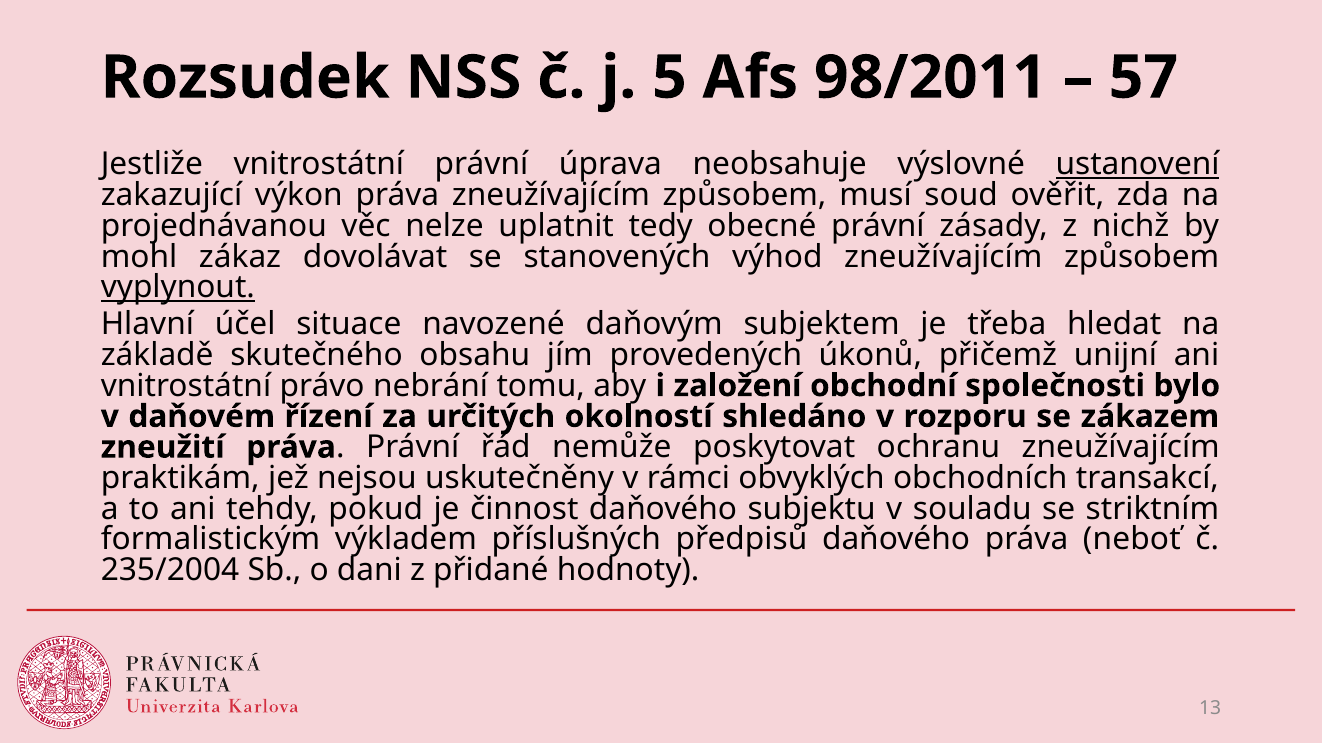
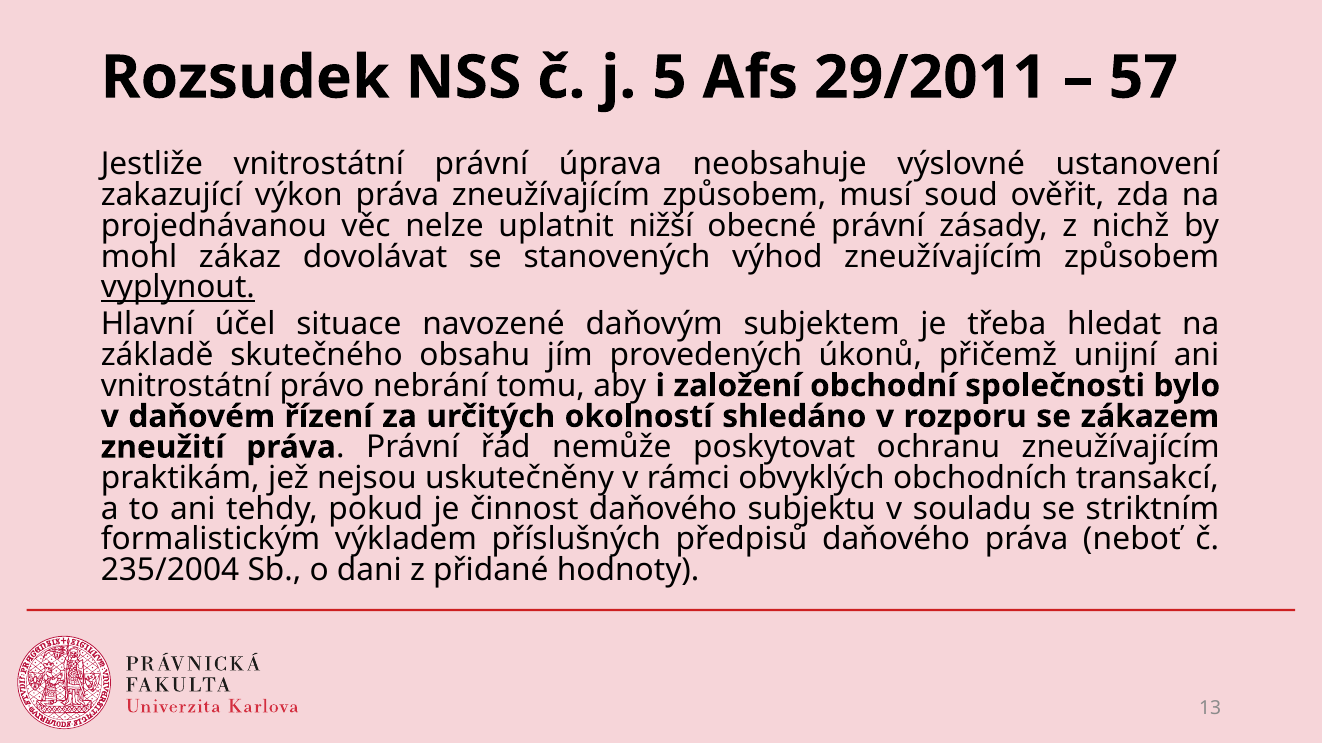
98/2011: 98/2011 -> 29/2011
ustanovení underline: present -> none
tedy: tedy -> nižší
